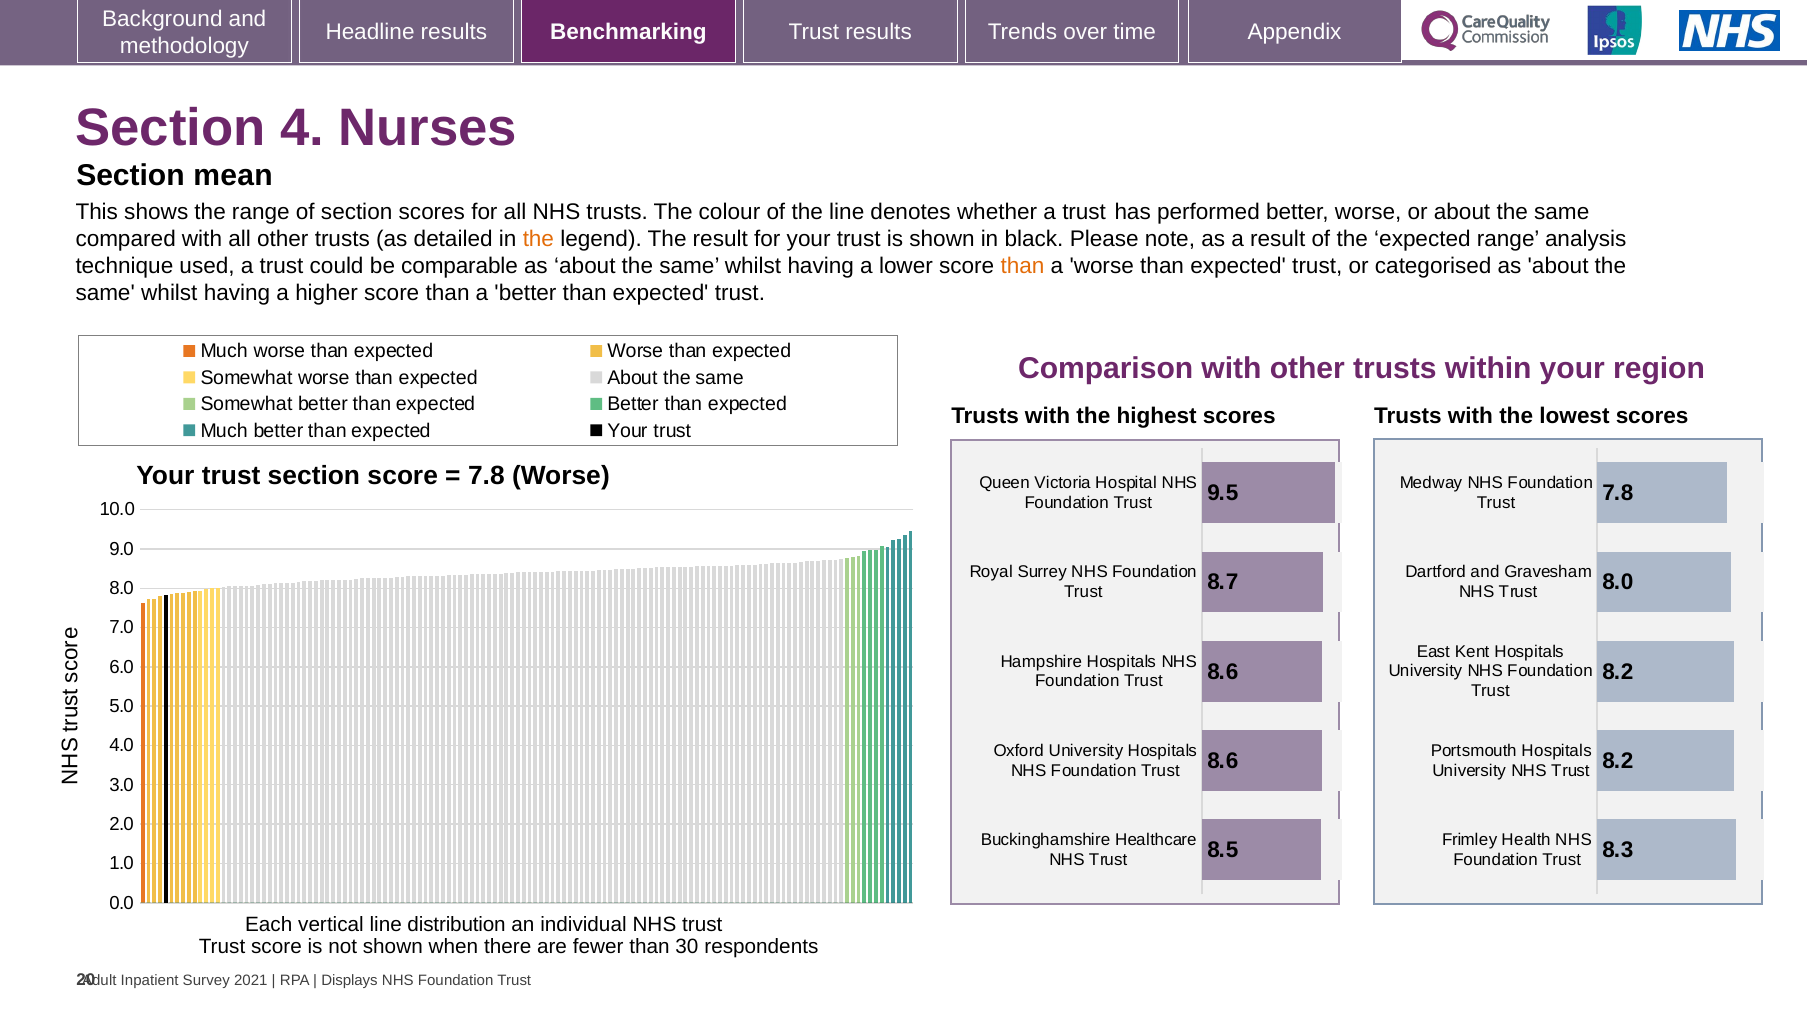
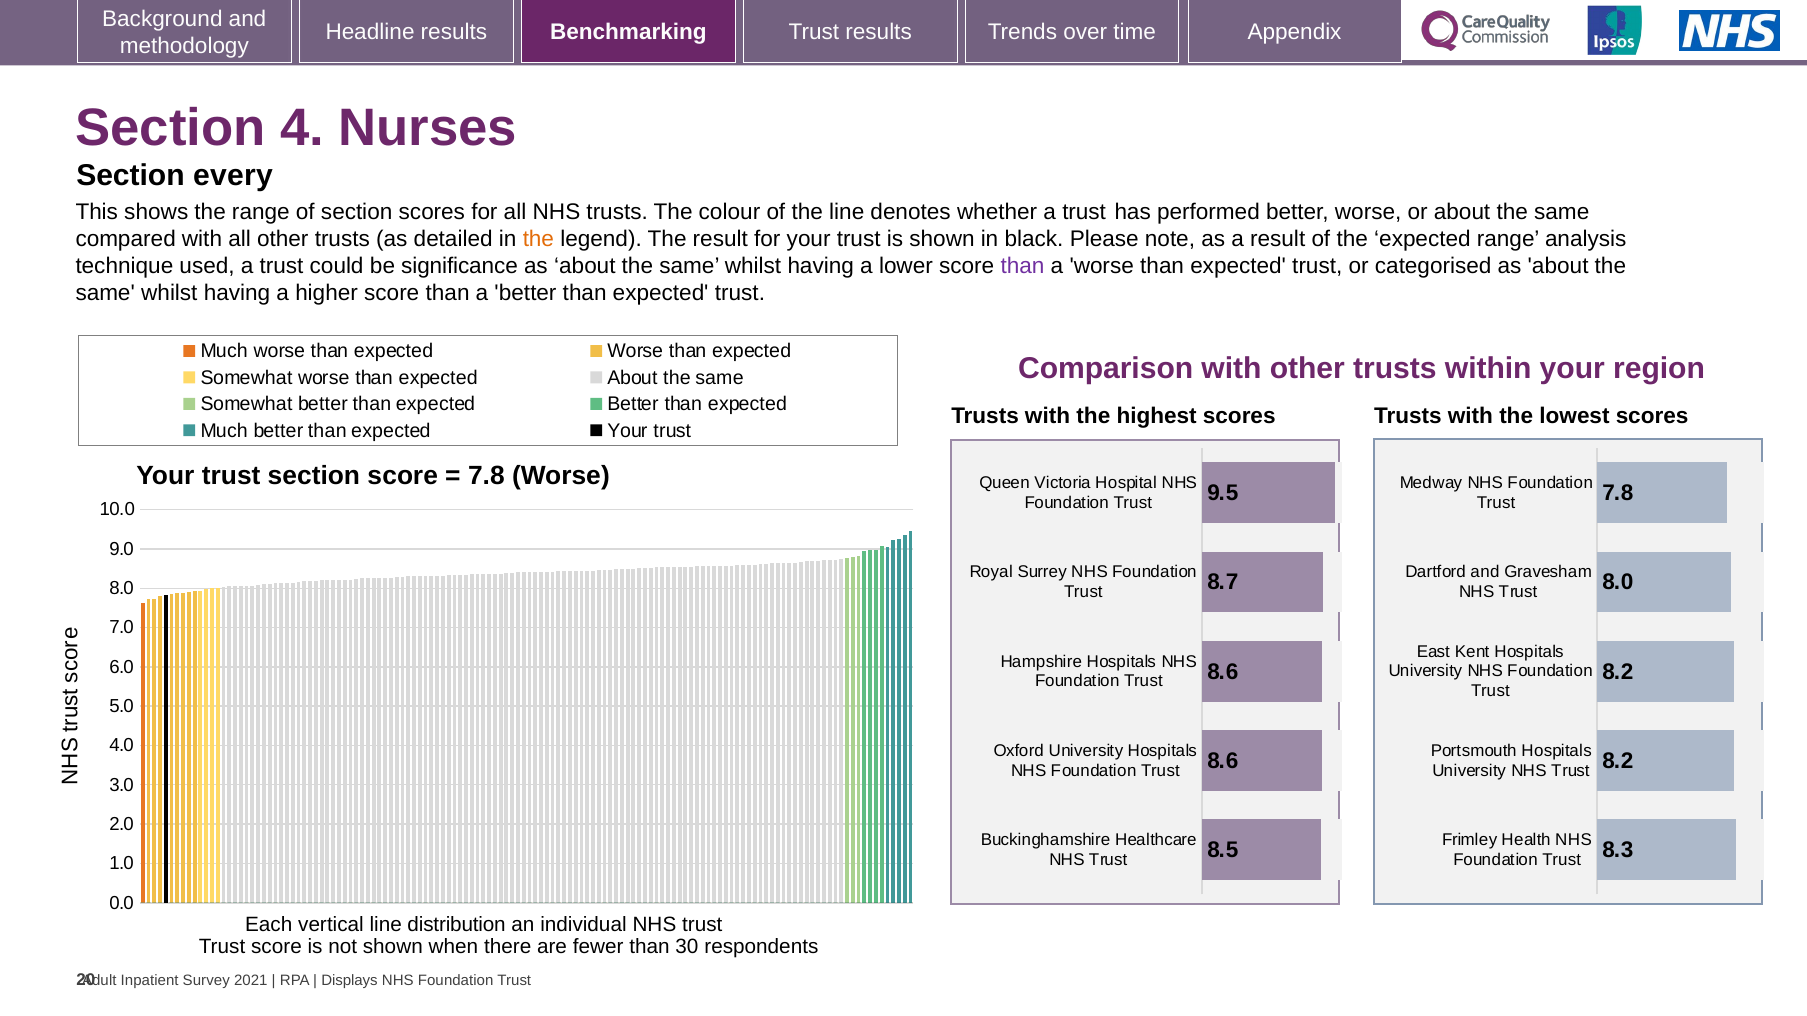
mean: mean -> every
comparable: comparable -> significance
than at (1023, 266) colour: orange -> purple
